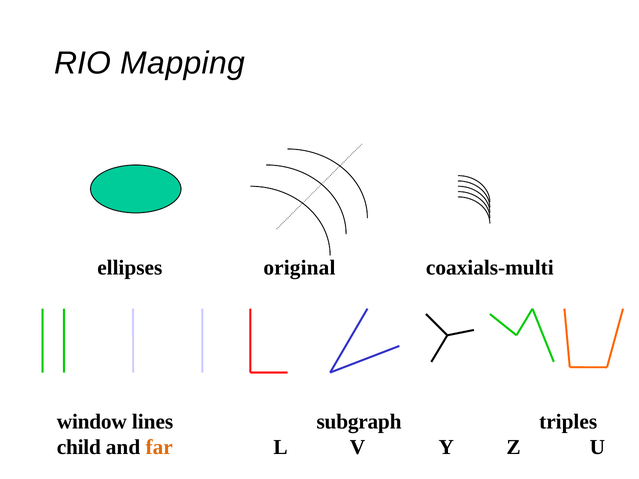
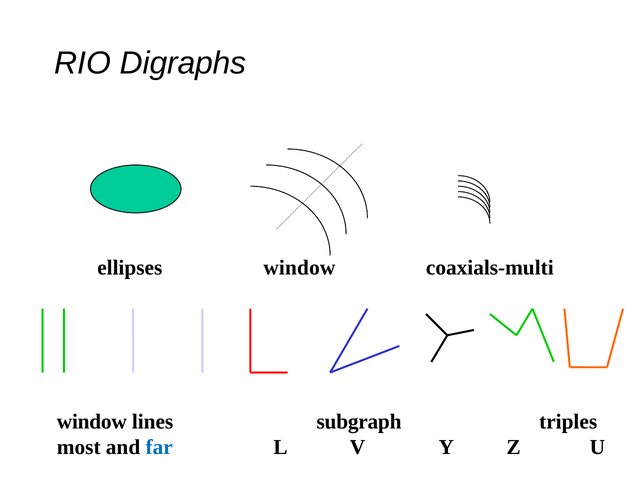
Mapping: Mapping -> Digraphs
ellipses original: original -> window
child: child -> most
far colour: orange -> blue
